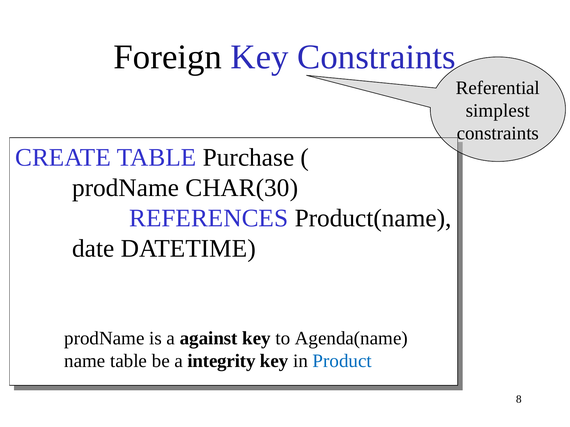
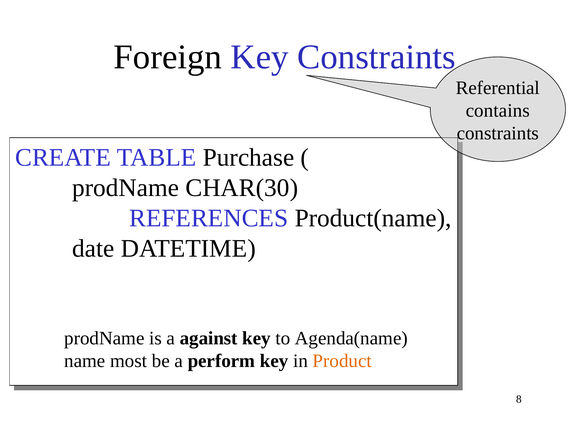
simplest: simplest -> contains
name table: table -> most
integrity: integrity -> perform
Product colour: blue -> orange
